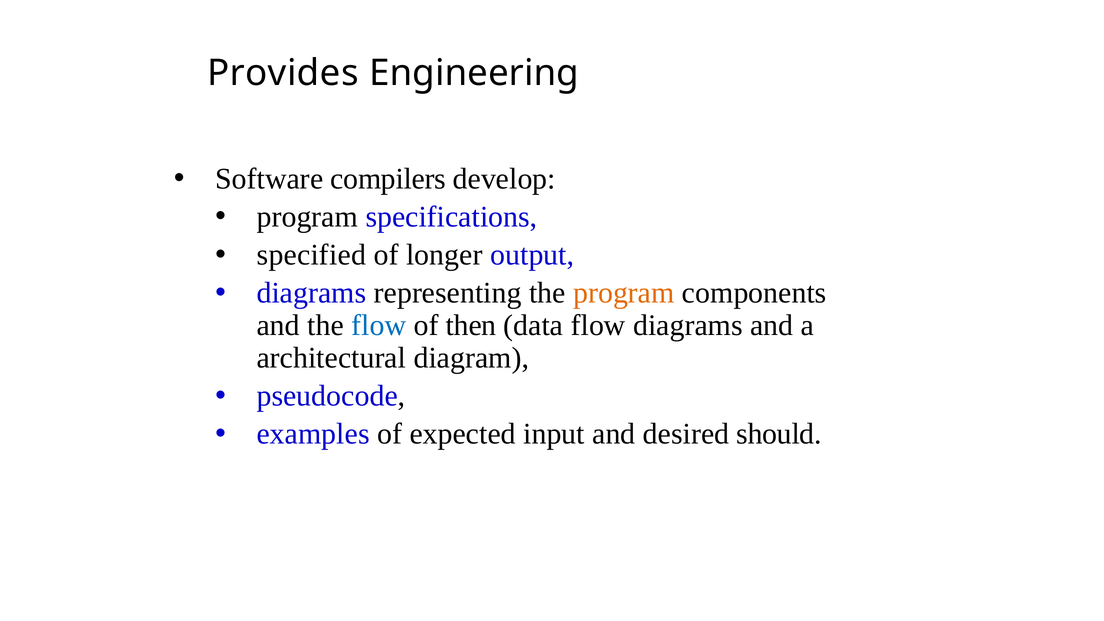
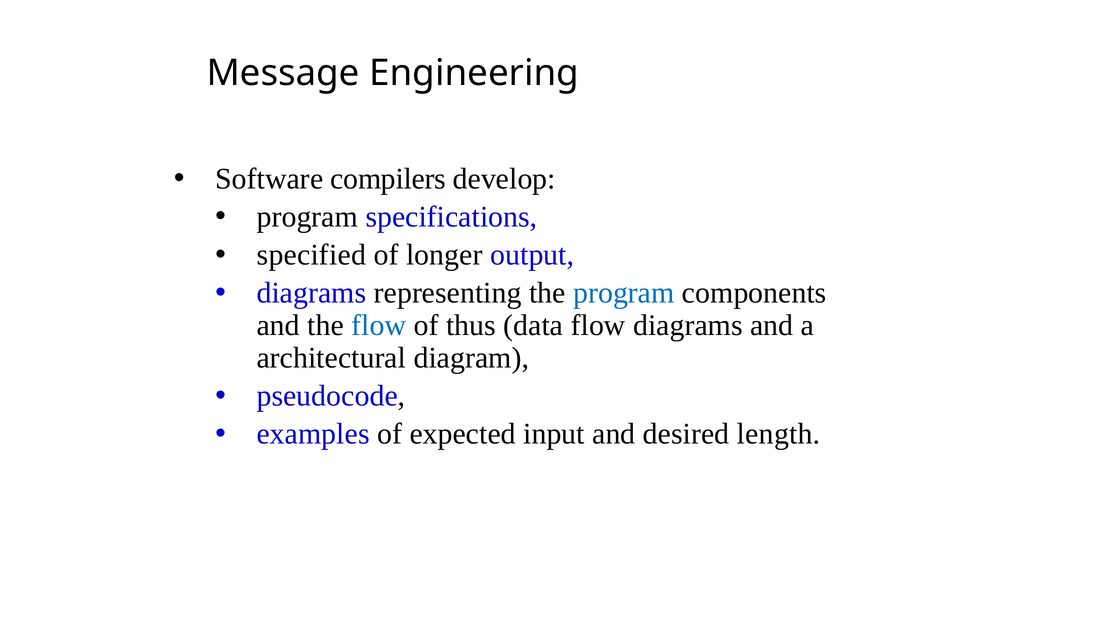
Provides: Provides -> Message
program at (624, 293) colour: orange -> blue
then: then -> thus
should: should -> length
